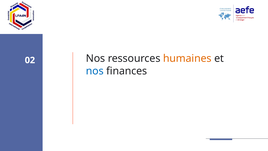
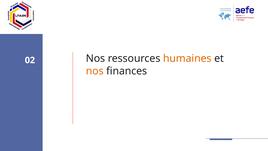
nos at (95, 71) colour: blue -> orange
